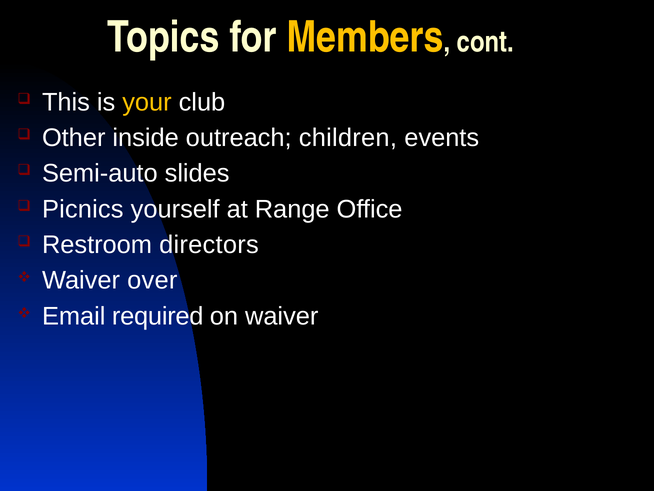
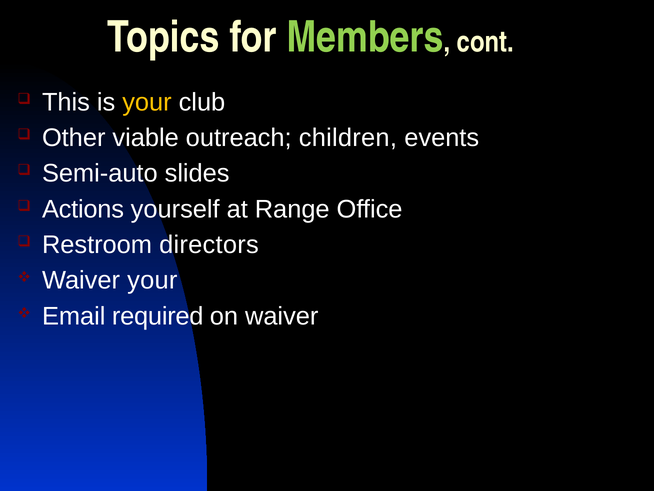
Members colour: yellow -> light green
inside: inside -> viable
Picnics: Picnics -> Actions
Waiver over: over -> your
